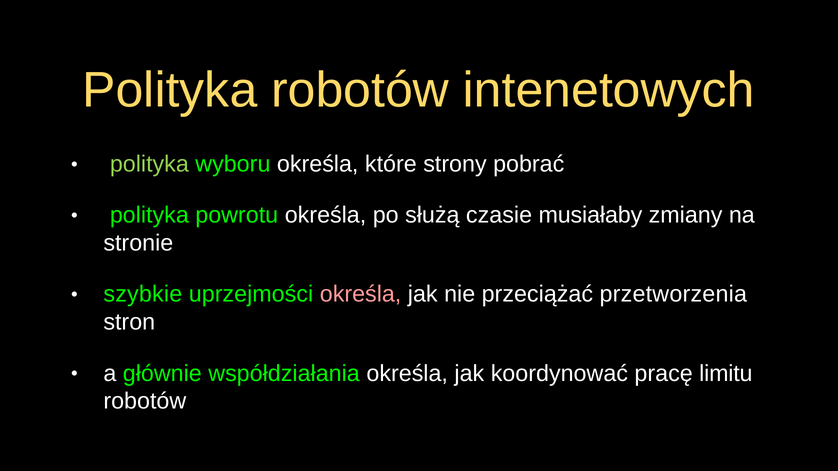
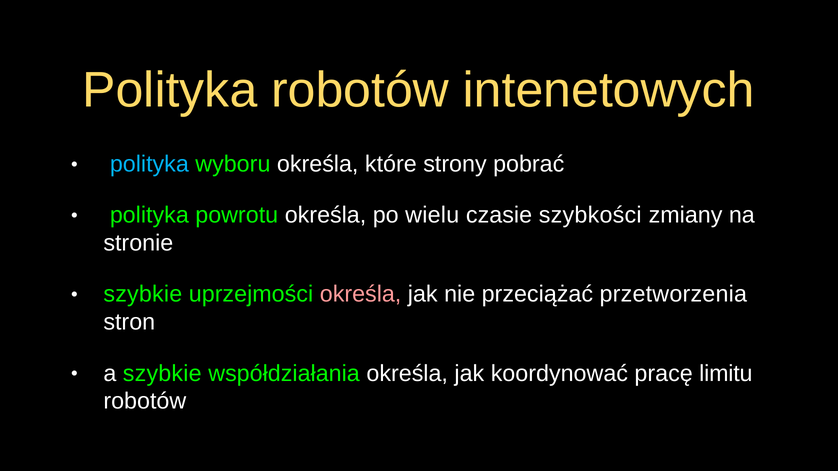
polityka at (149, 164) colour: light green -> light blue
służą: służą -> wielu
musiałaby: musiałaby -> szybkości
a głównie: głównie -> szybkie
